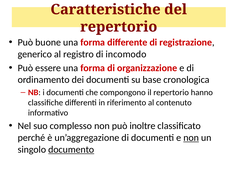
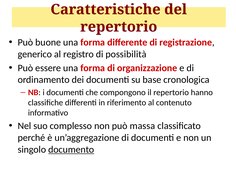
incomodo: incomodo -> possibilità
inoltre: inoltre -> massa
non at (191, 138) underline: present -> none
